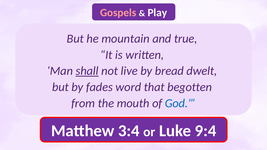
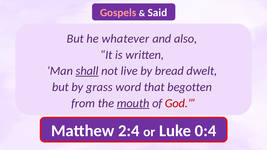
Play: Play -> Said
mountain: mountain -> whatever
true: true -> also
fades: fades -> grass
mouth underline: none -> present
God colour: blue -> red
3:4: 3:4 -> 2:4
9:4: 9:4 -> 0:4
